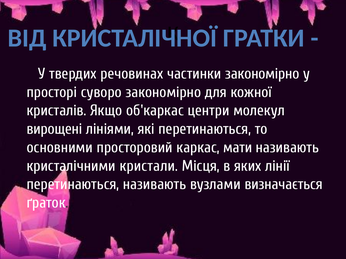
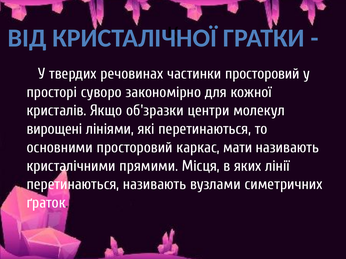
частинки закономірно: закономірно -> просторовий
об'каркас: об'каркас -> об'зразки
кристали: кристали -> прямими
визначається: визначається -> симетричних
